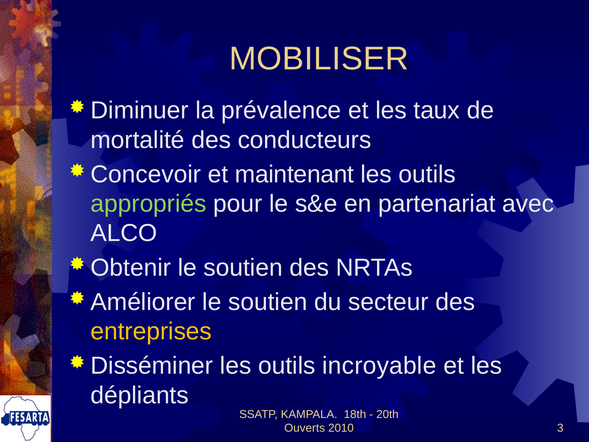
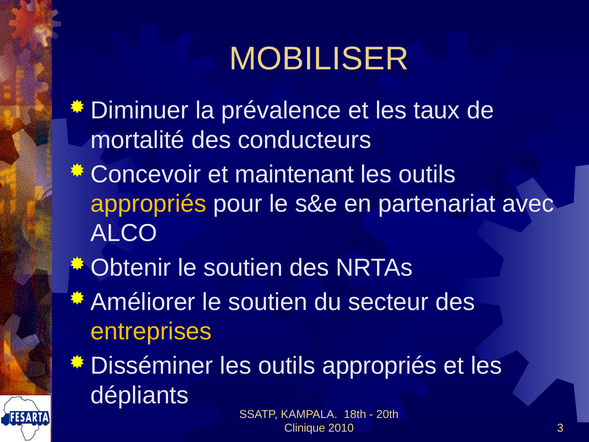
appropriés at (149, 204) colour: light green -> yellow
incroyable at (379, 366): incroyable -> appropriés
Ouverts: Ouverts -> Clinique
